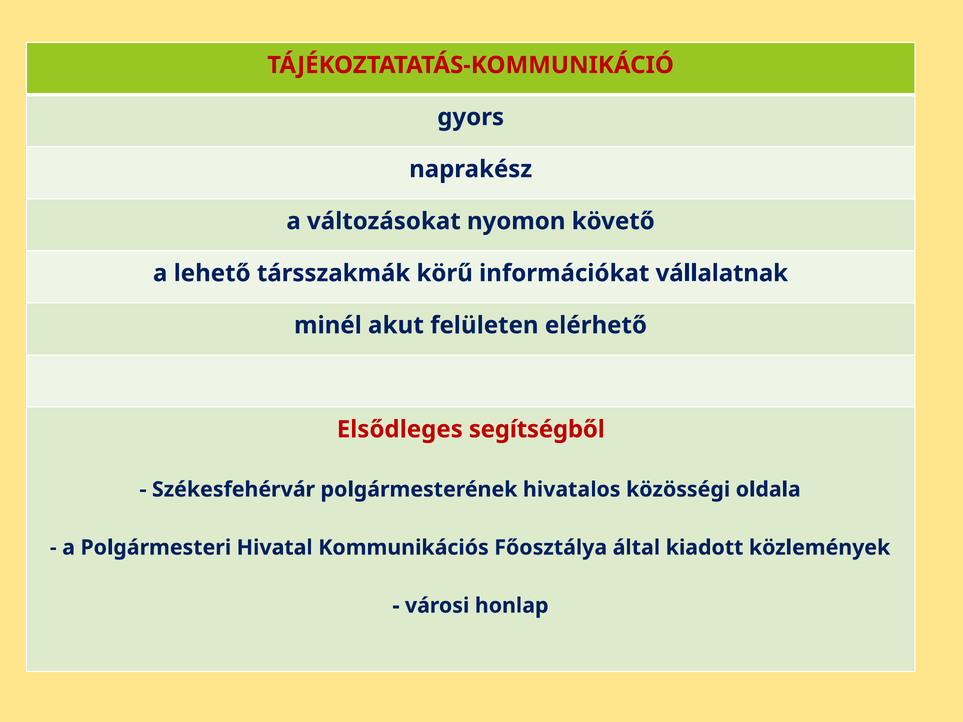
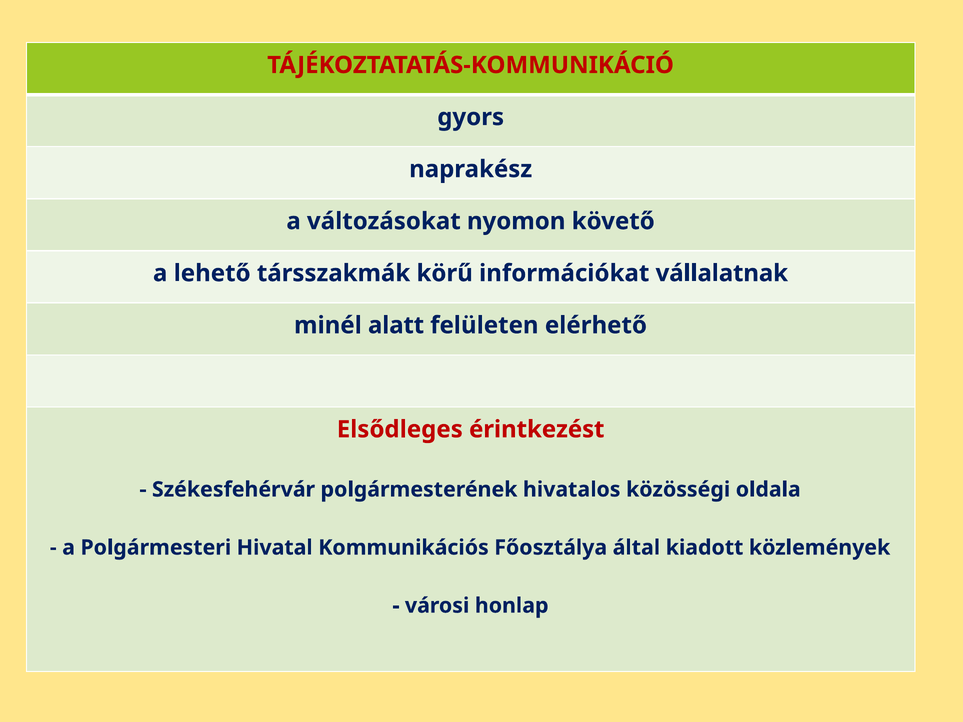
akut: akut -> alatt
segítségből: segítségből -> érintkezést
